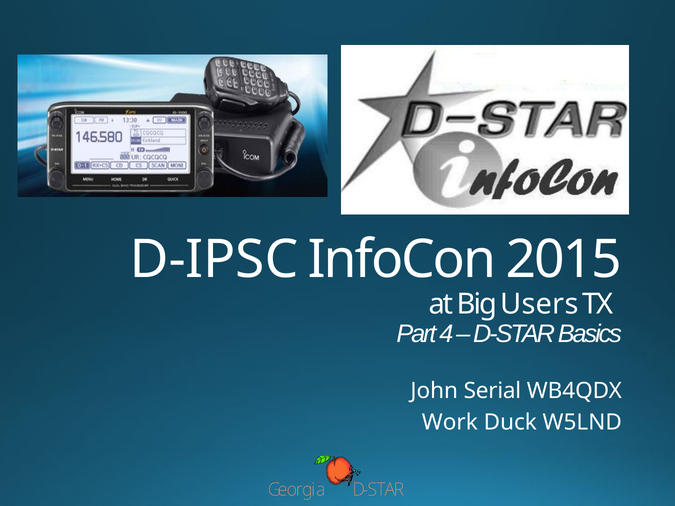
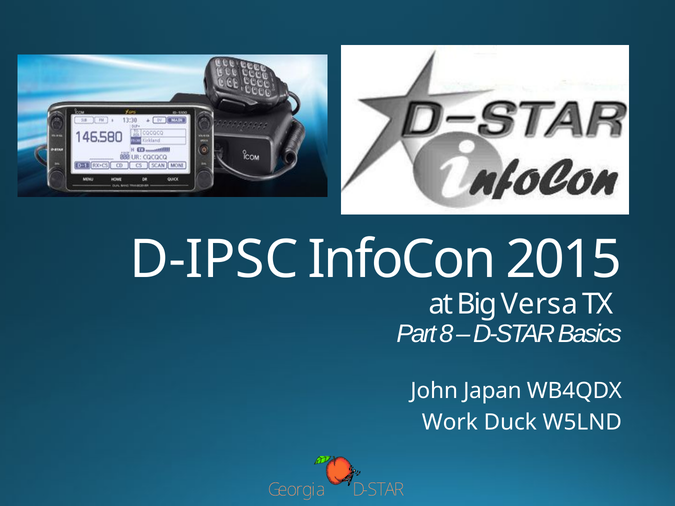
Users: Users -> Versa
4: 4 -> 8
Serial: Serial -> Japan
